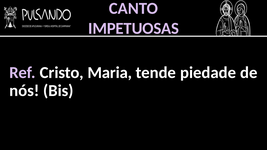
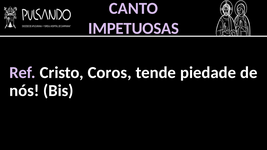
Maria: Maria -> Coros
